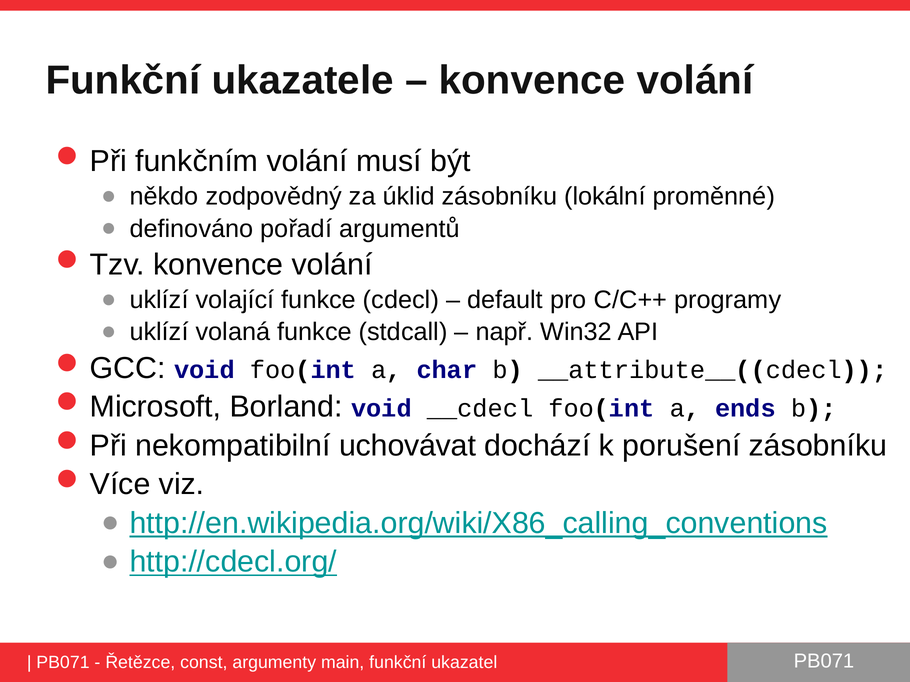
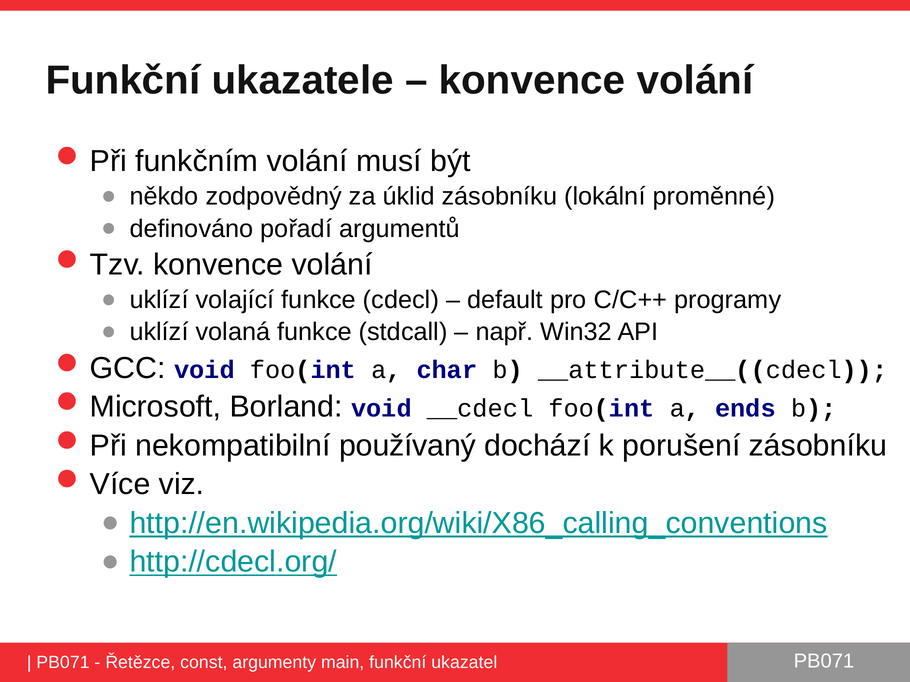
uchovávat: uchovávat -> používaný
